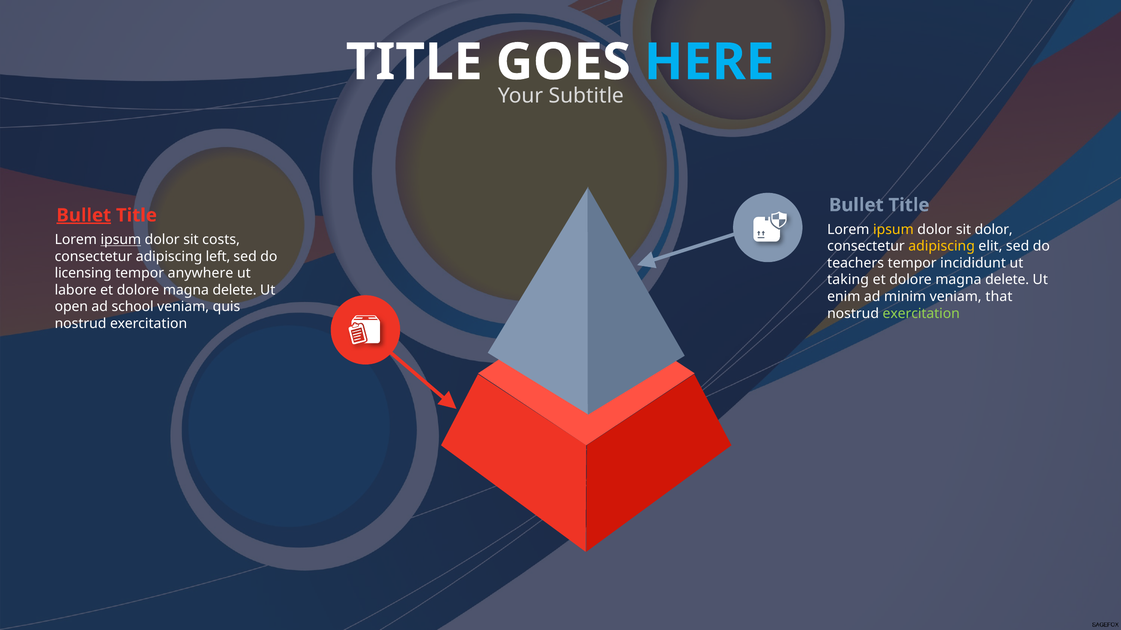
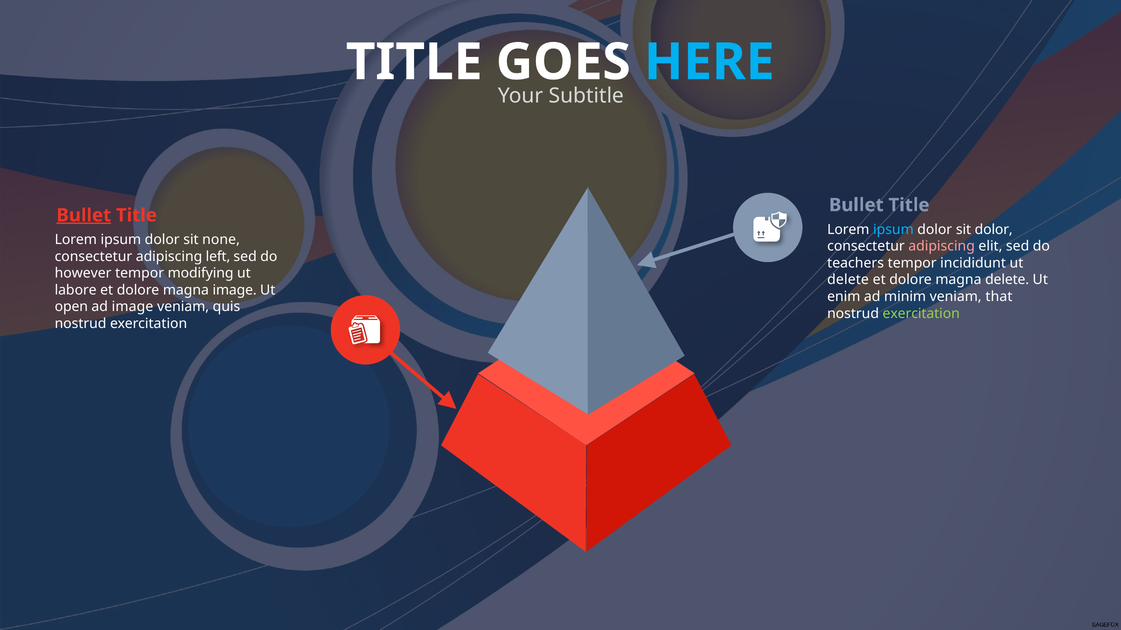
ipsum at (893, 230) colour: yellow -> light blue
ipsum at (121, 240) underline: present -> none
costs: costs -> none
adipiscing at (942, 246) colour: yellow -> pink
licensing: licensing -> however
anywhere: anywhere -> modifying
taking at (848, 280): taking -> delete
delete at (235, 290): delete -> image
ad school: school -> image
